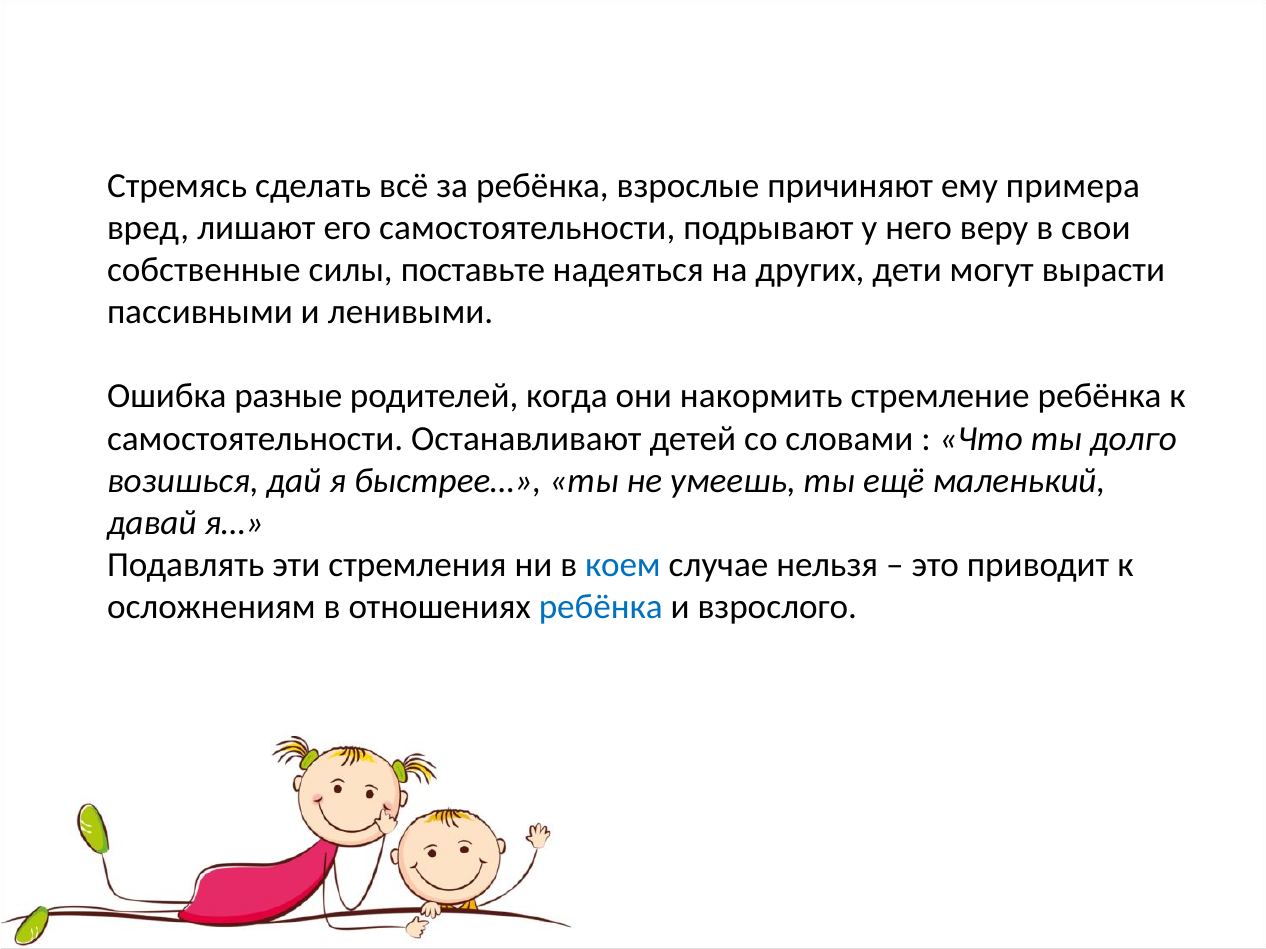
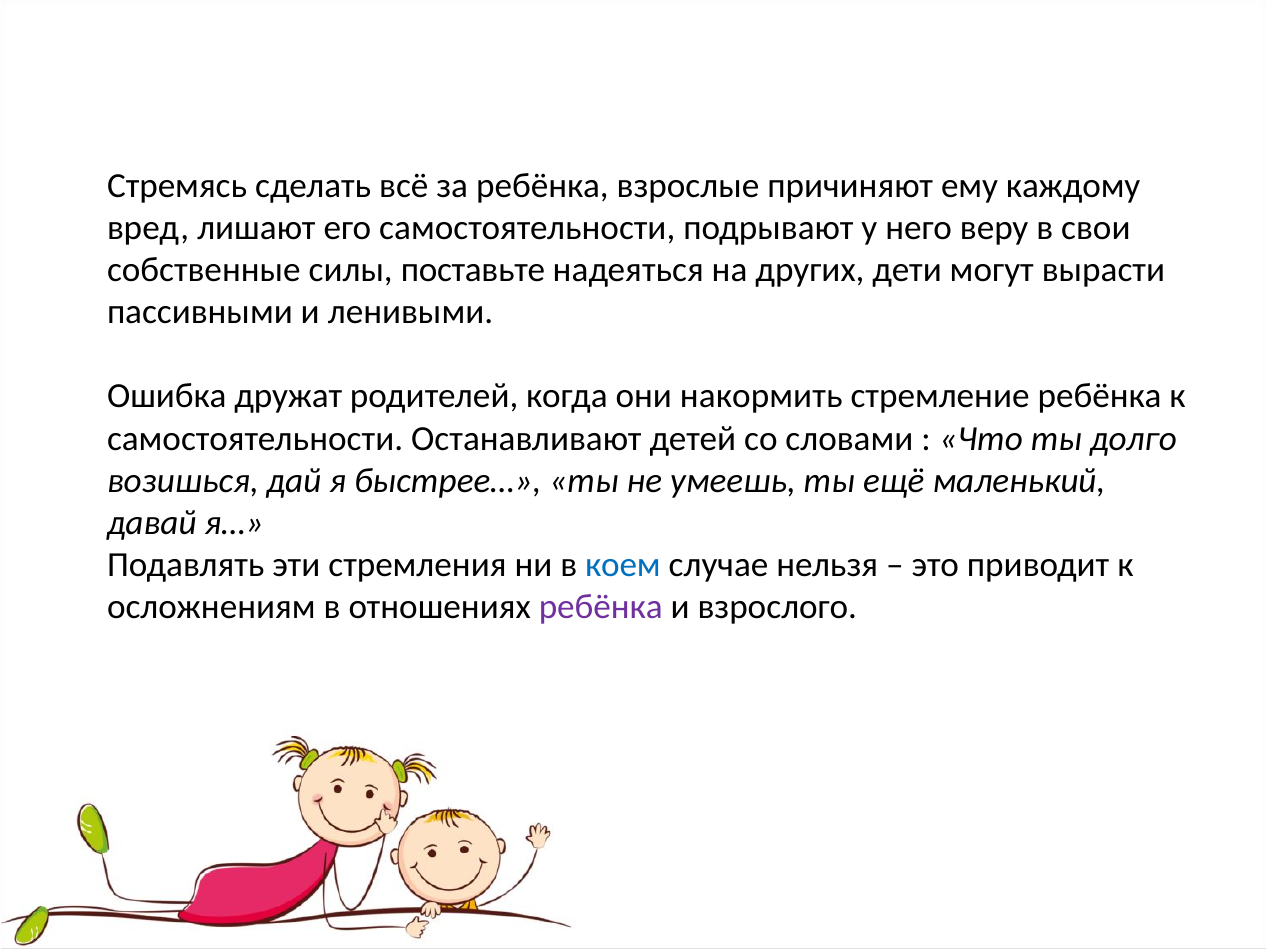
примера: примера -> каждому
разные: разные -> дружат
ребёнка at (601, 608) colour: blue -> purple
